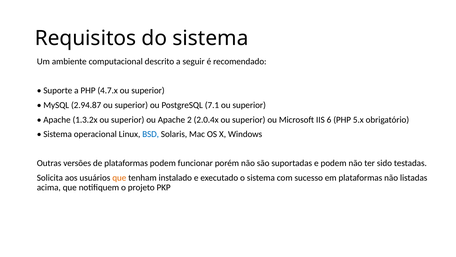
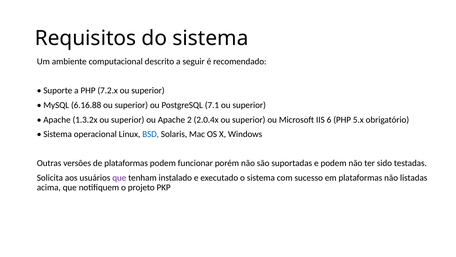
4.7.x: 4.7.x -> 7.2.x
2.94.87: 2.94.87 -> 6.16.88
que at (119, 178) colour: orange -> purple
